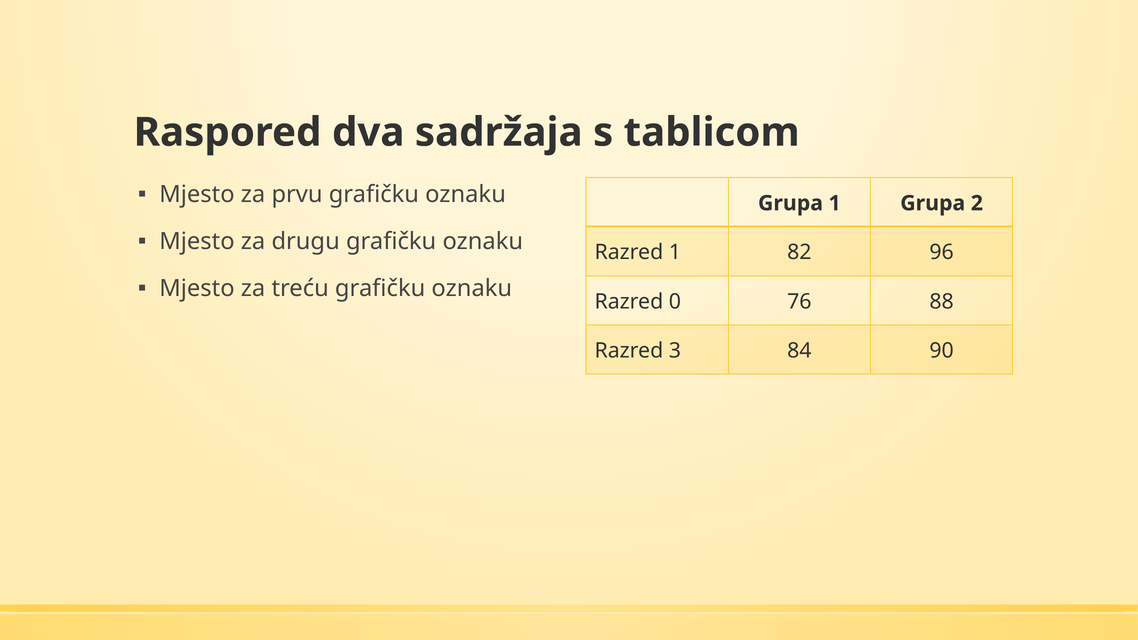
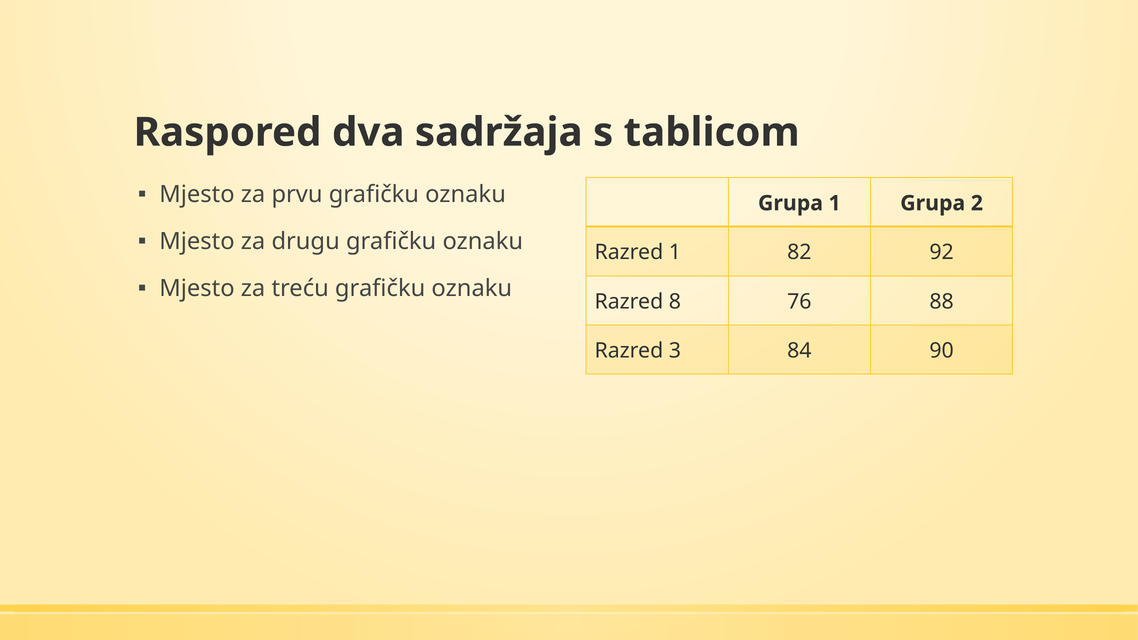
96: 96 -> 92
0: 0 -> 8
